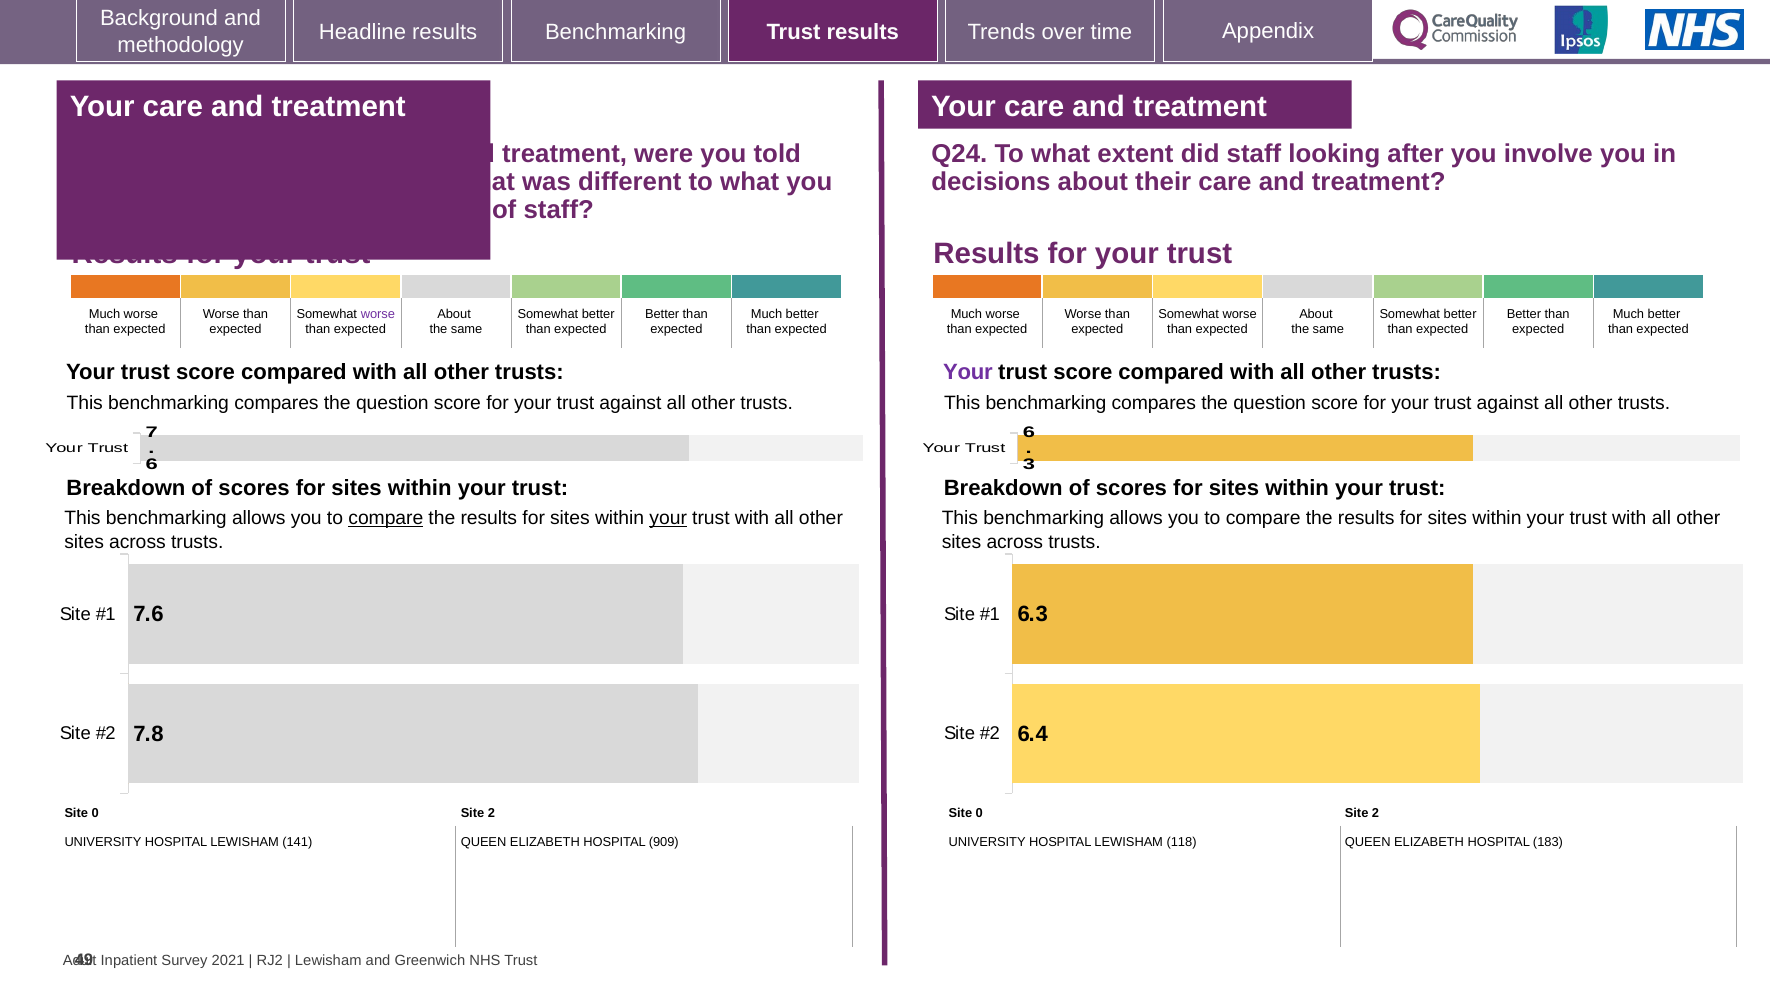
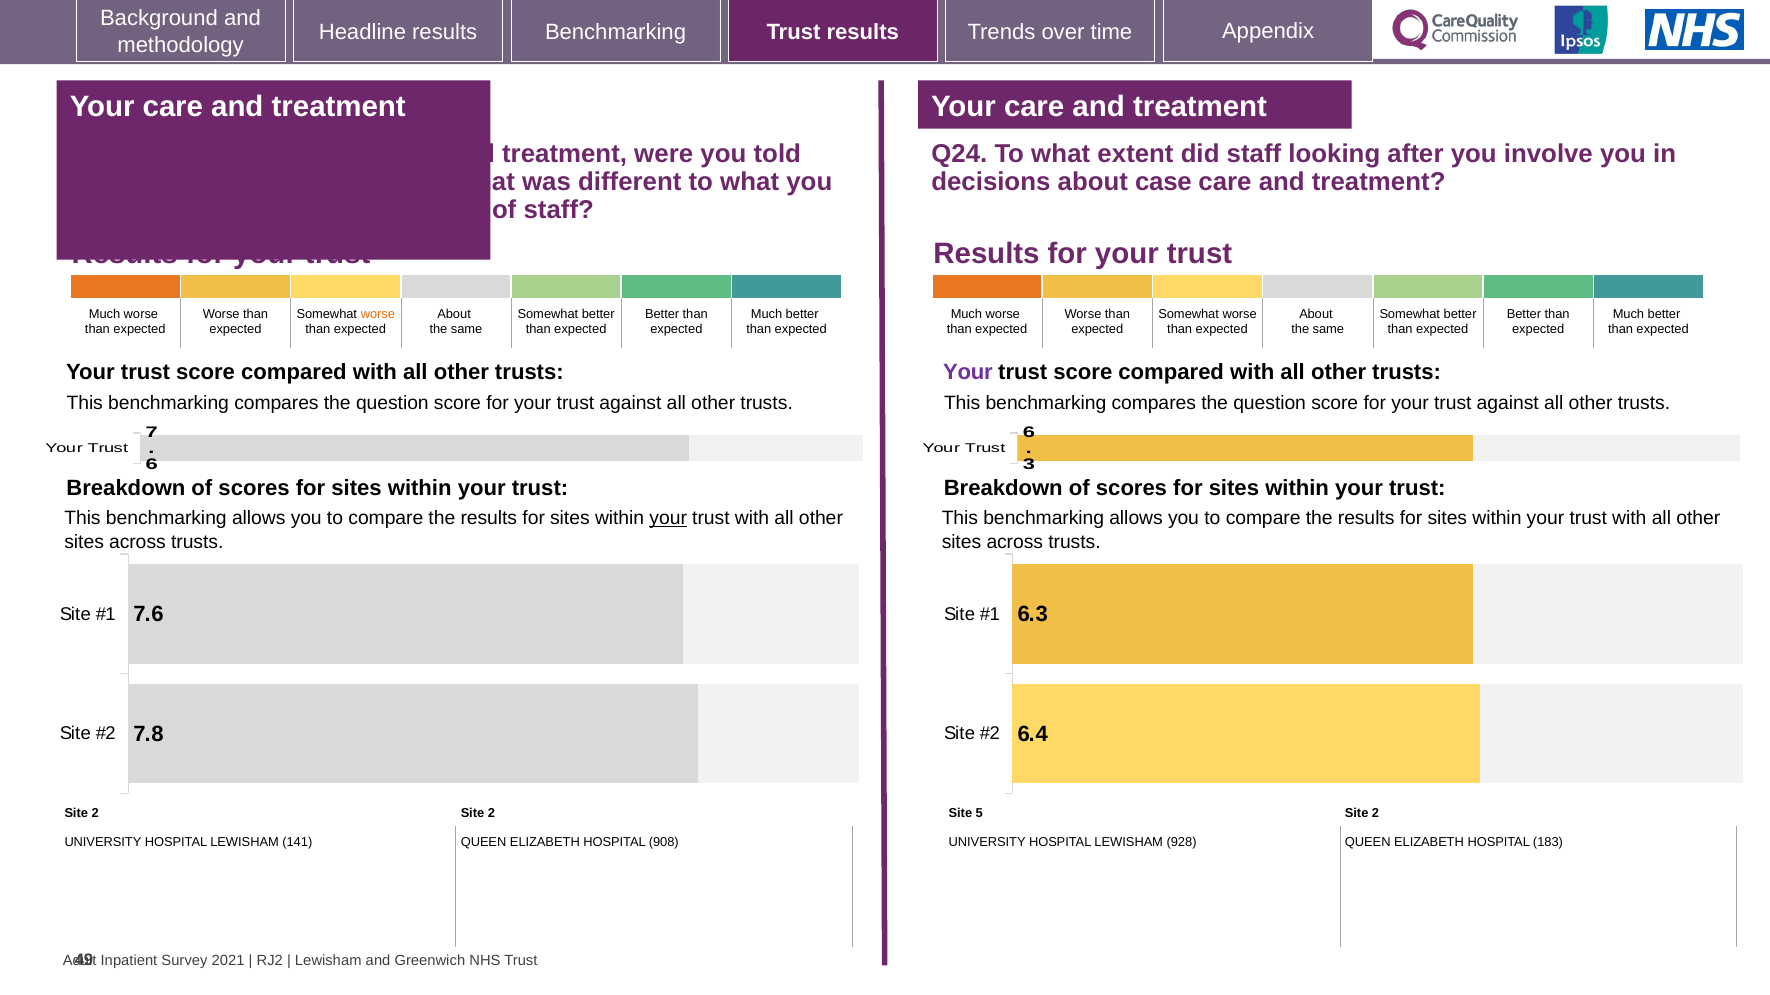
their: their -> case
worse at (378, 315) colour: purple -> orange
compare at (386, 519) underline: present -> none
0 at (95, 814): 0 -> 2
0 at (979, 814): 0 -> 5
909: 909 -> 908
118: 118 -> 928
